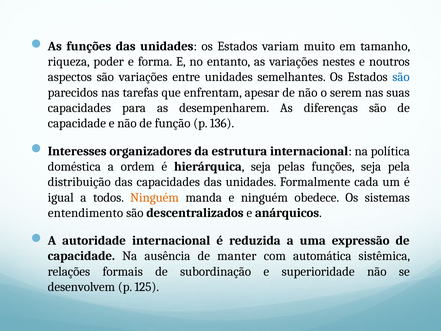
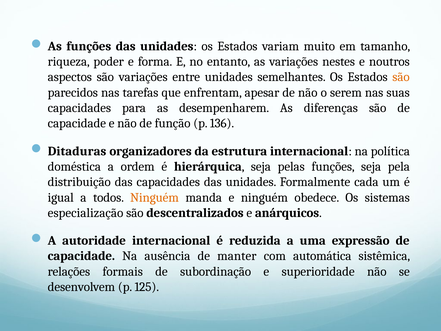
são at (401, 77) colour: blue -> orange
Interesses: Interesses -> Ditaduras
entendimento: entendimento -> especialização
